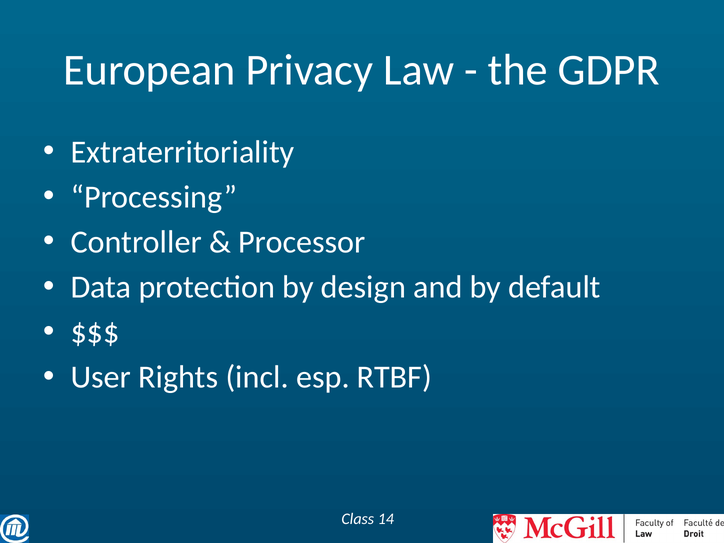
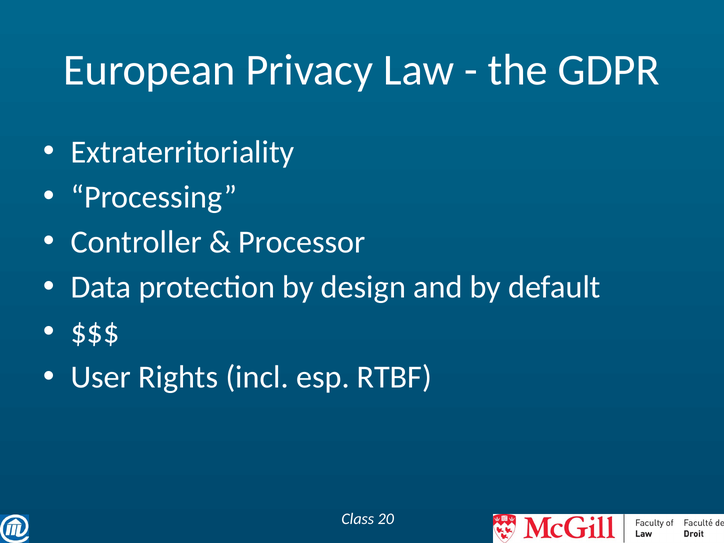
14: 14 -> 20
